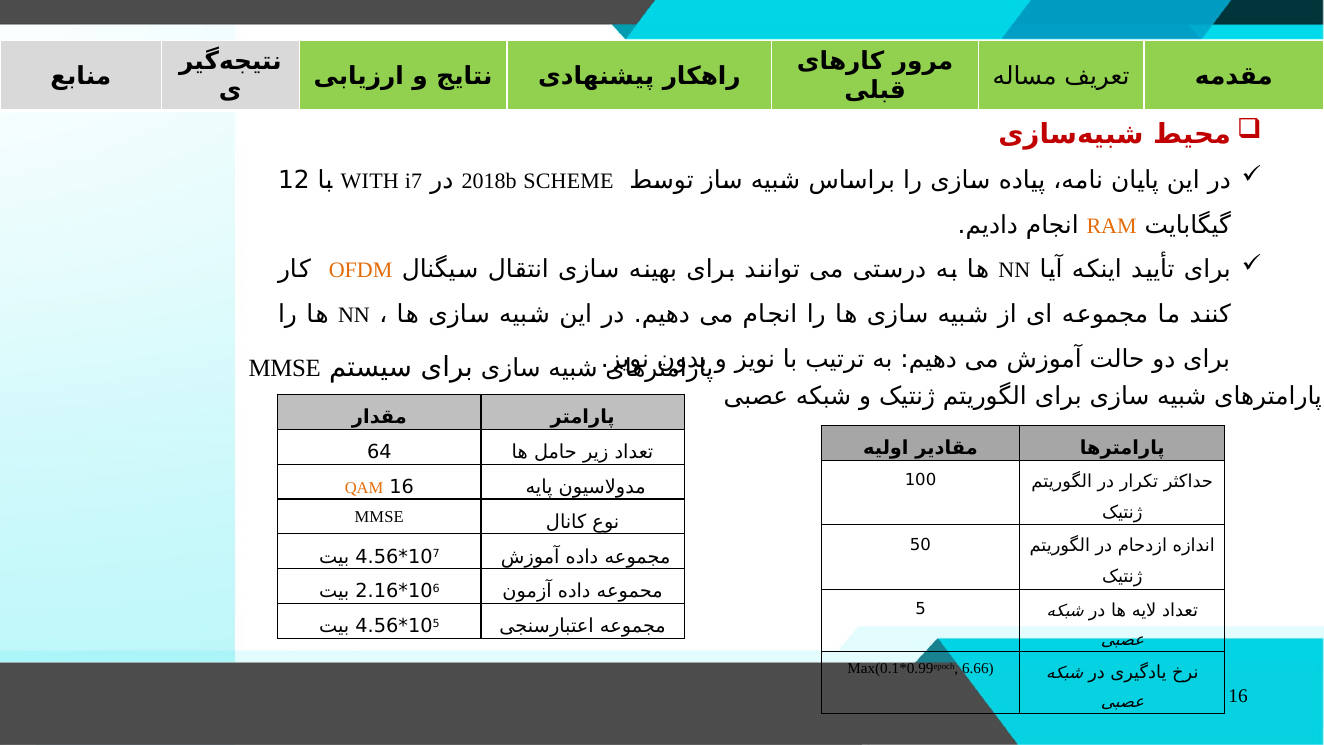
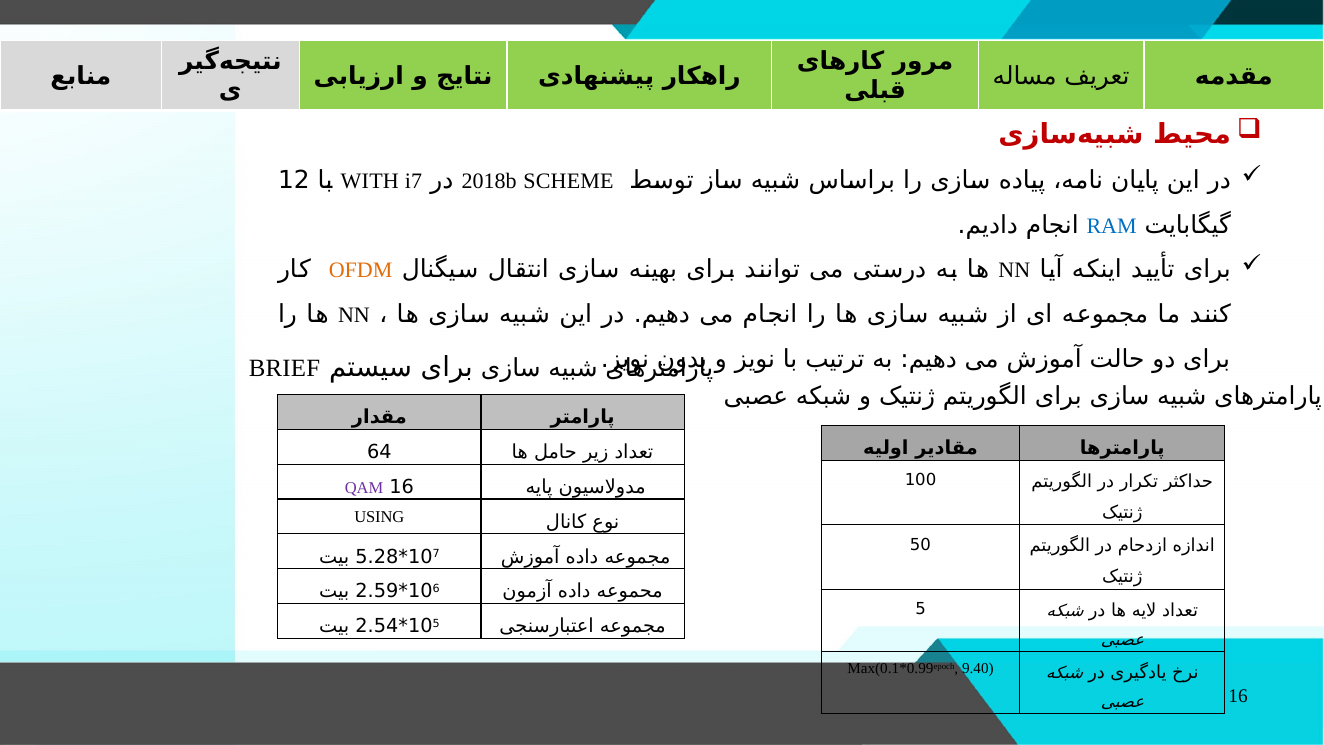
RAM colour: orange -> blue
MMSE at (285, 368): MMSE -> BRIEF
QAM colour: orange -> purple
MMSE at (379, 517): MMSE -> USING
4.56 at (377, 557): 4.56 -> 5.28
2.16: 2.16 -> 2.59
4.56 at (377, 626): 4.56 -> 2.54
6.66: 6.66 -> 9.40
